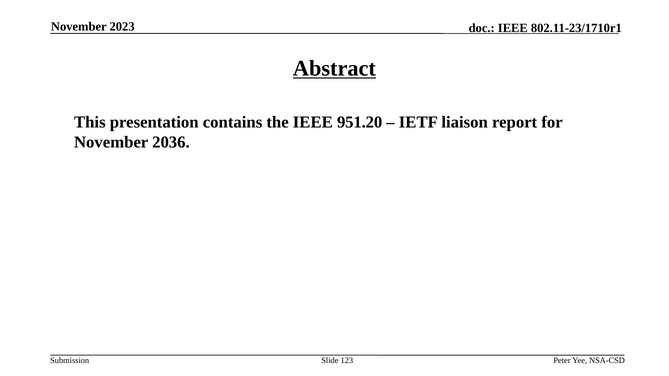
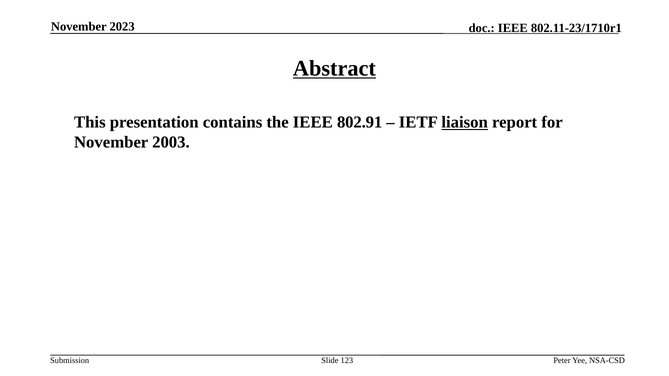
951.20: 951.20 -> 802.91
liaison underline: none -> present
2036: 2036 -> 2003
